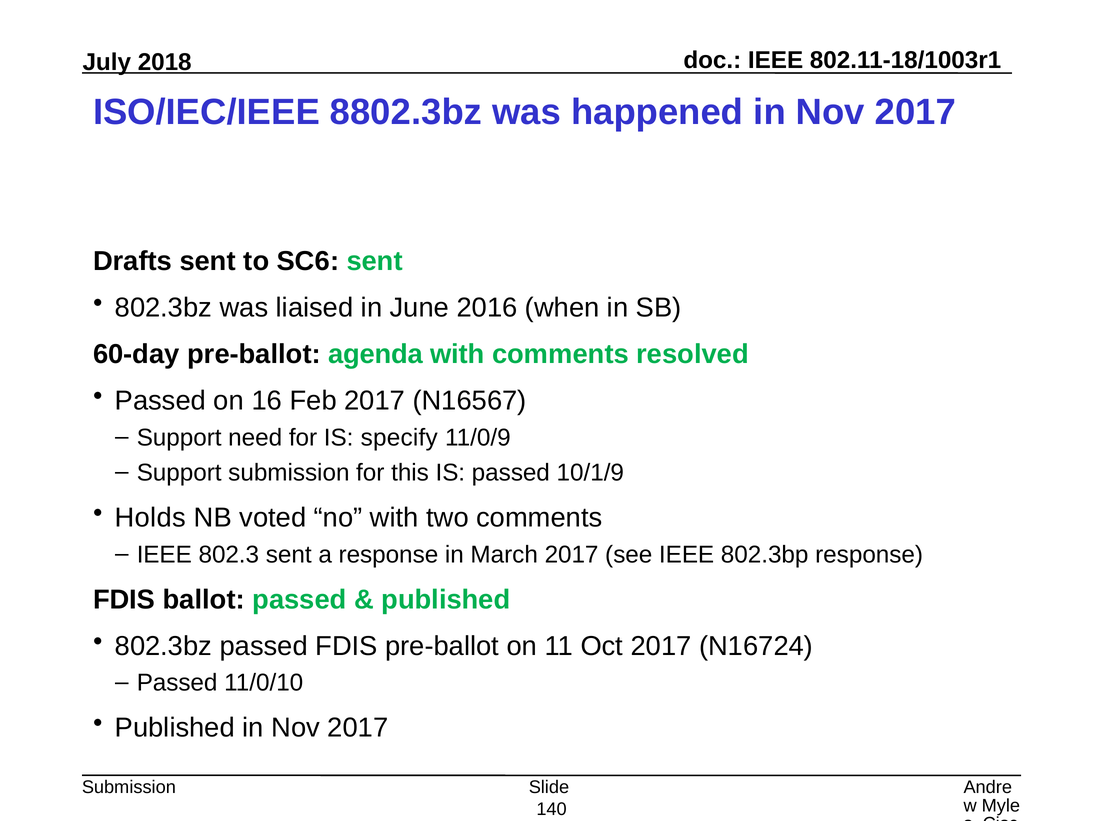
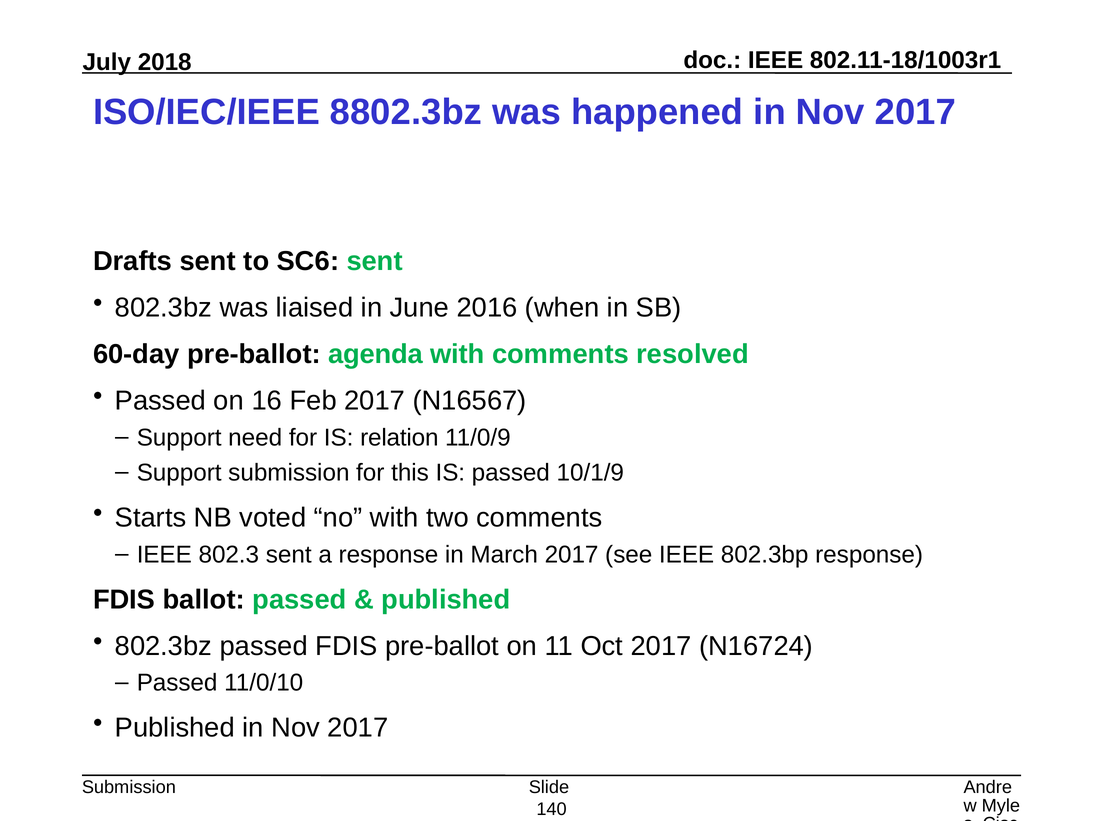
specify: specify -> relation
Holds: Holds -> Starts
